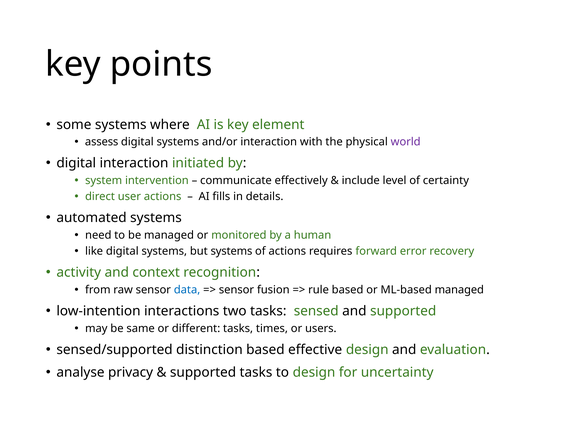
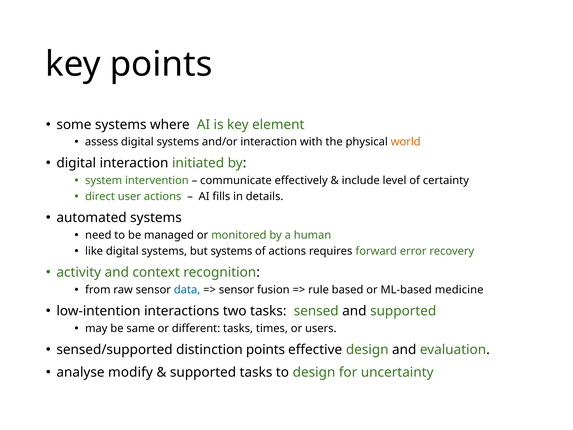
world colour: purple -> orange
ML-based managed: managed -> medicine
distinction based: based -> points
privacy: privacy -> modify
